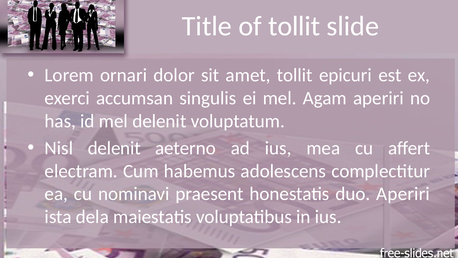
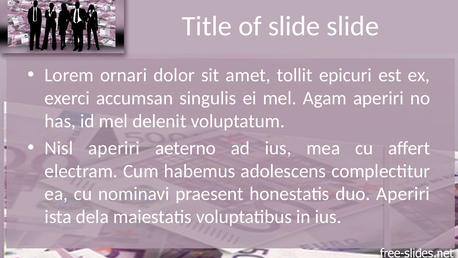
of tollit: tollit -> slide
Nisl delenit: delenit -> aperiri
